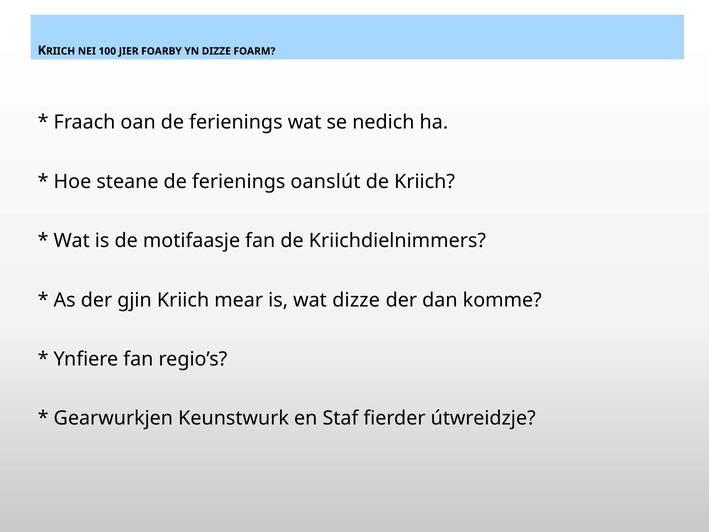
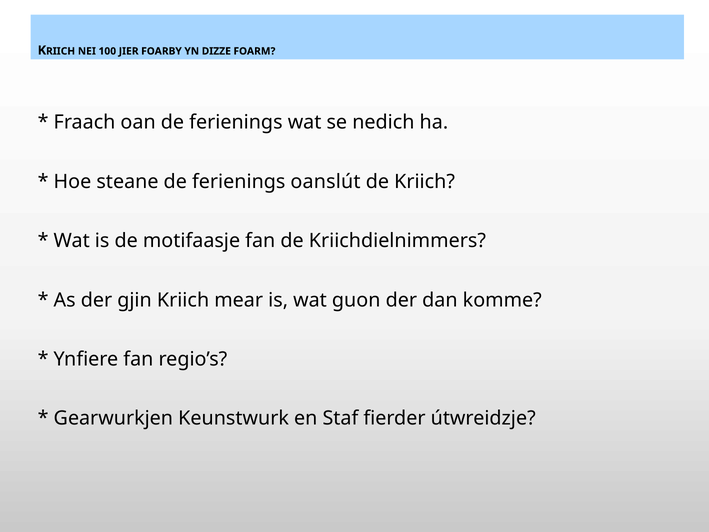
wat dizze: dizze -> guon
